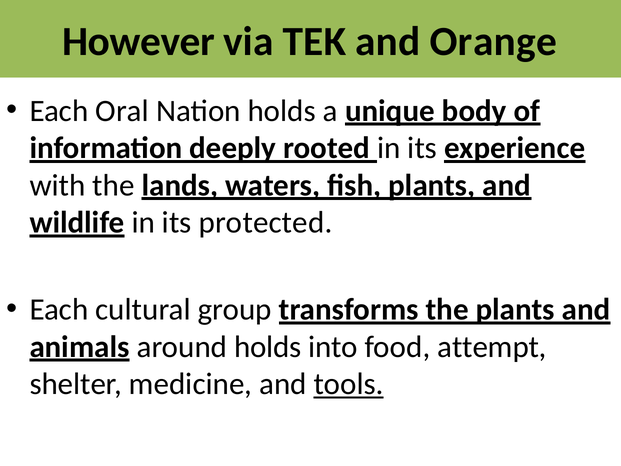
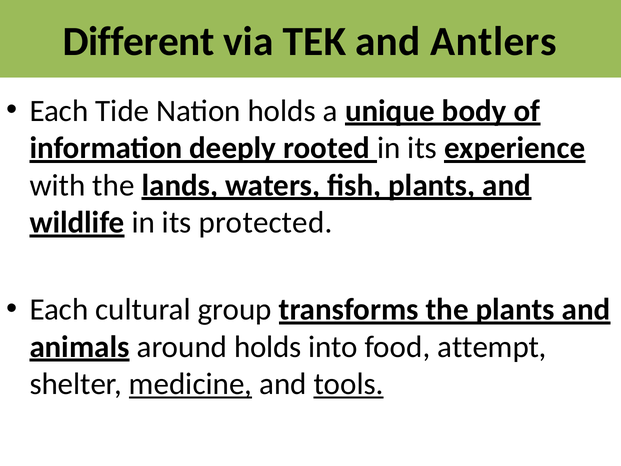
However: However -> Different
Orange: Orange -> Antlers
Oral: Oral -> Tide
medicine underline: none -> present
